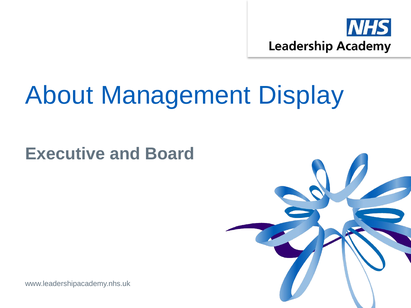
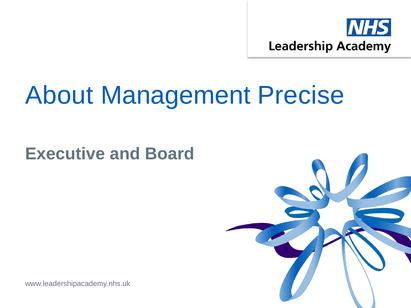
Display: Display -> Precise
